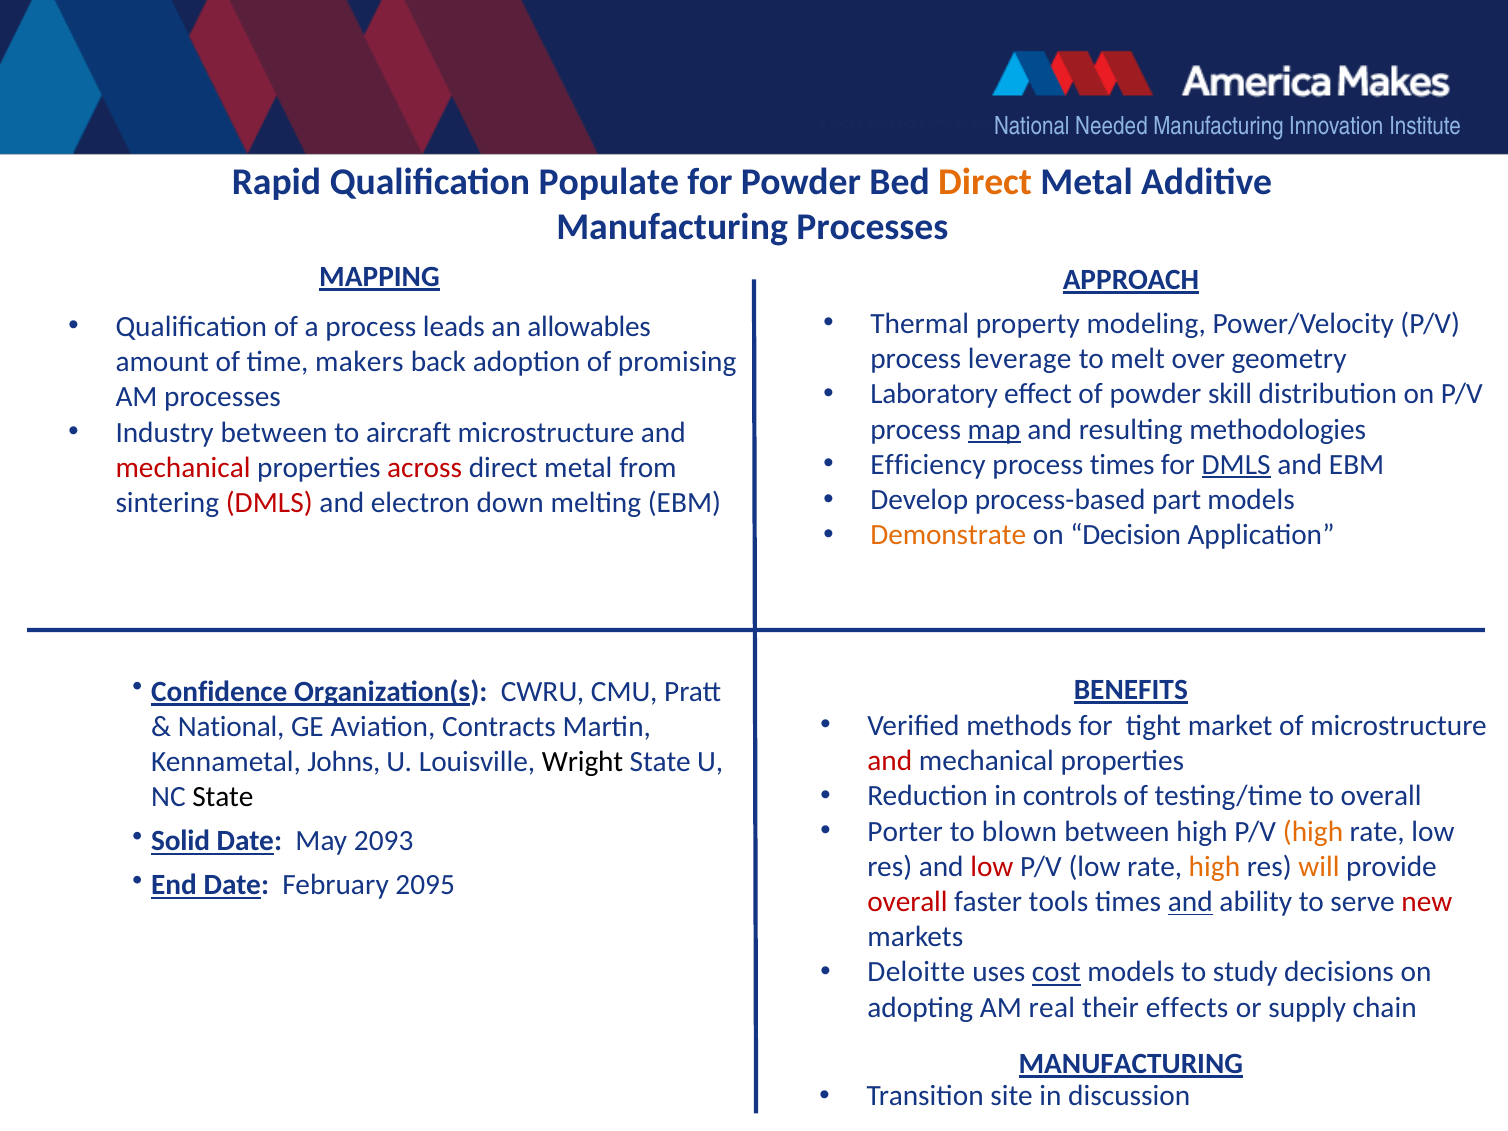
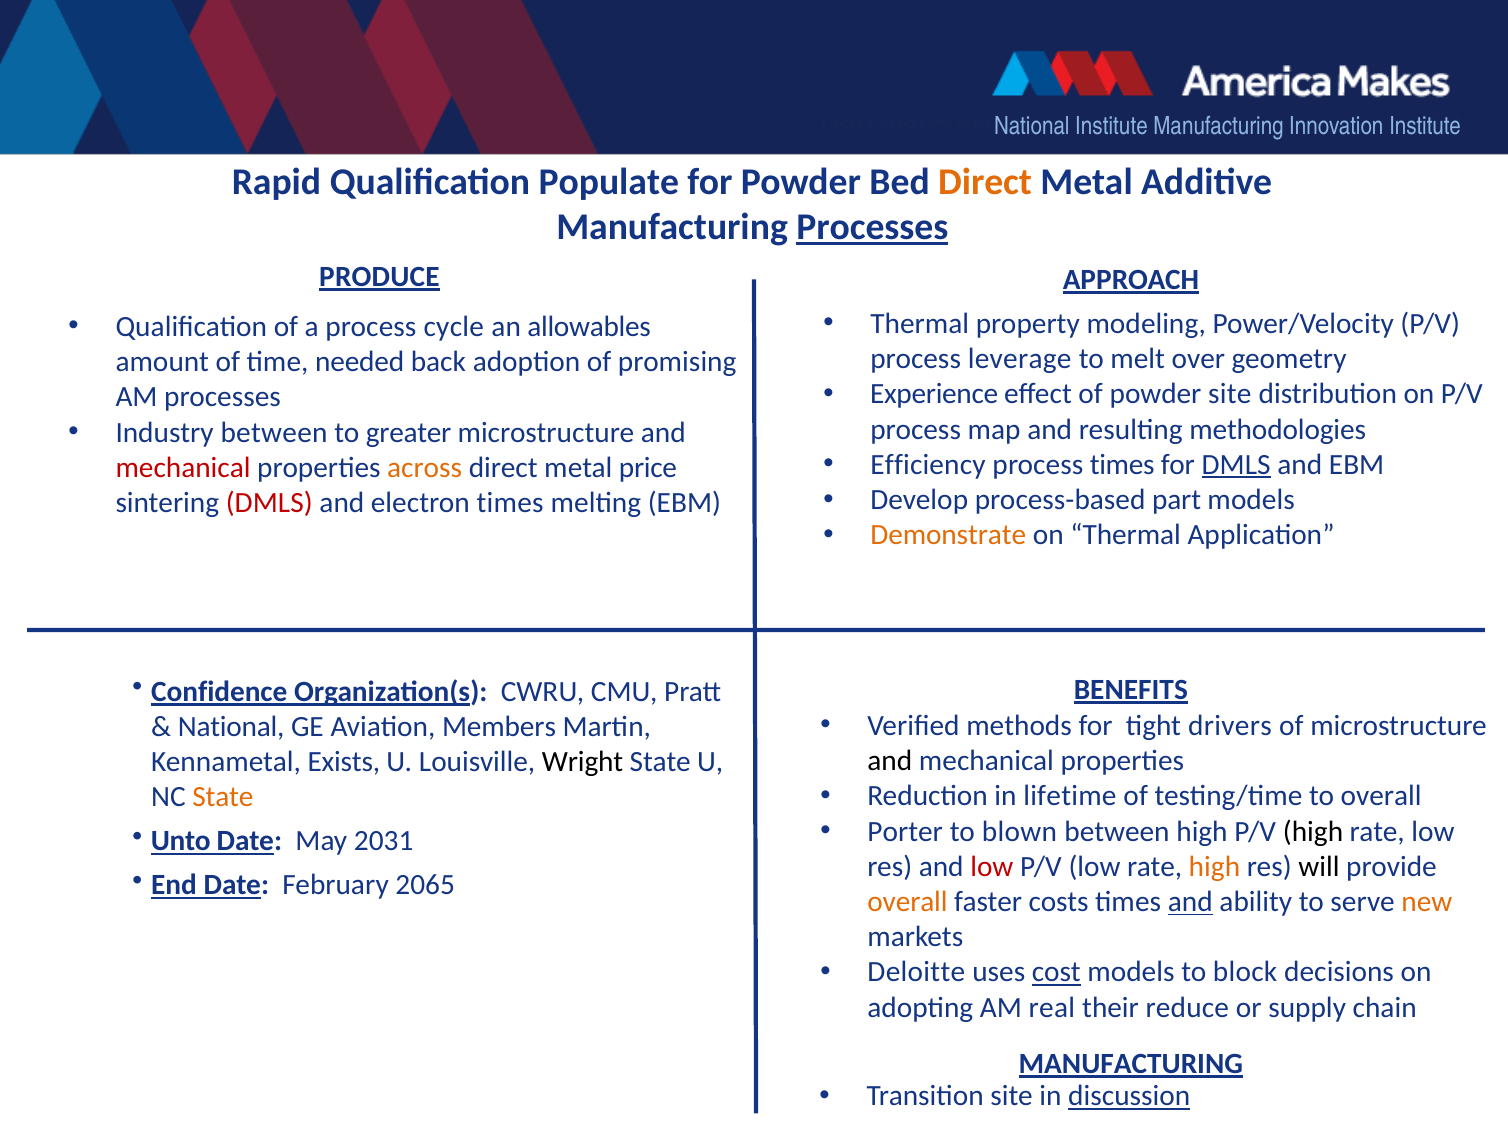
Needed at (1111, 127): Needed -> Institute
Processes at (872, 227) underline: none -> present
MAPPING: MAPPING -> PRODUCE
leads: leads -> cycle
makers: makers -> needed
Laboratory: Laboratory -> Experience
powder skill: skill -> site
aircraft: aircraft -> greater
map underline: present -> none
across colour: red -> orange
from: from -> price
electron down: down -> times
on Decision: Decision -> Thermal
market: market -> drivers
Contracts: Contracts -> Members
and at (890, 761) colour: red -> black
Johns: Johns -> Exists
controls: controls -> lifetime
State at (223, 797) colour: black -> orange
high at (1313, 831) colour: orange -> black
Solid: Solid -> Unto
2093: 2093 -> 2031
will colour: orange -> black
2095: 2095 -> 2065
overall at (907, 902) colour: red -> orange
tools: tools -> costs
new colour: red -> orange
study: study -> block
effects: effects -> reduce
discussion underline: none -> present
